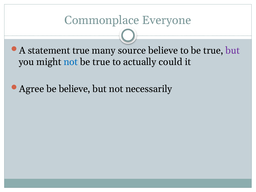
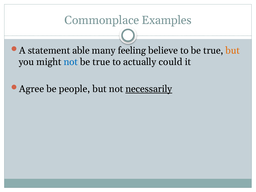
Everyone: Everyone -> Examples
statement true: true -> able
source: source -> feeling
but at (233, 50) colour: purple -> orange
be believe: believe -> people
necessarily underline: none -> present
